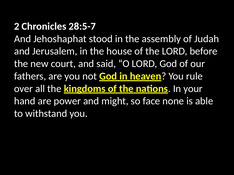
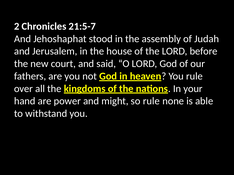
28:5-7: 28:5-7 -> 21:5-7
so face: face -> rule
